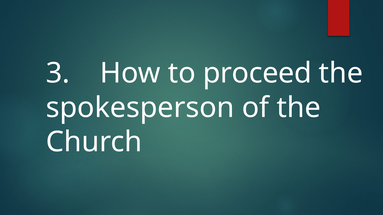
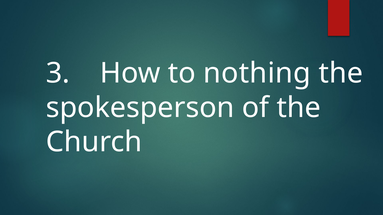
proceed: proceed -> nothing
